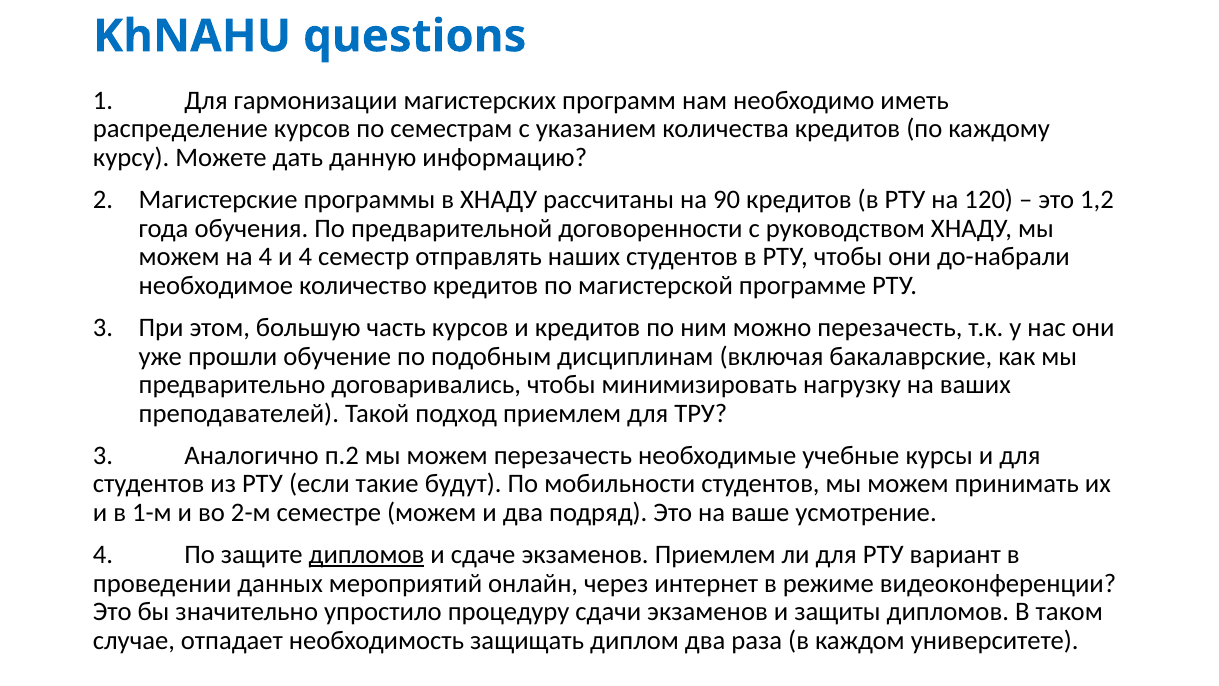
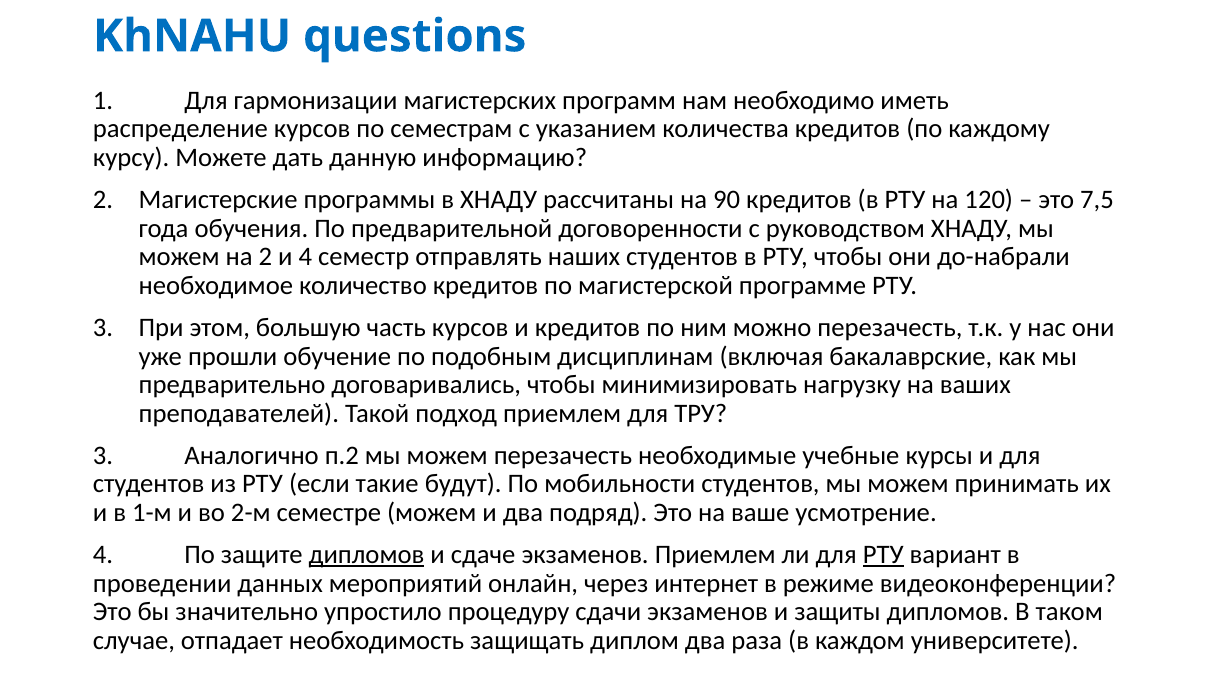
1,2: 1,2 -> 7,5
на 4: 4 -> 2
РТУ at (883, 554) underline: none -> present
